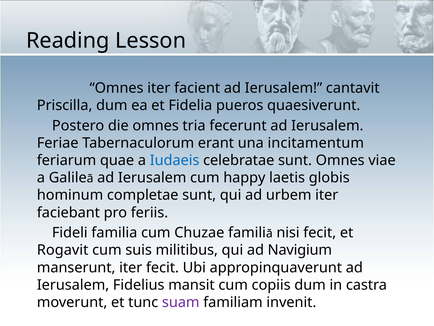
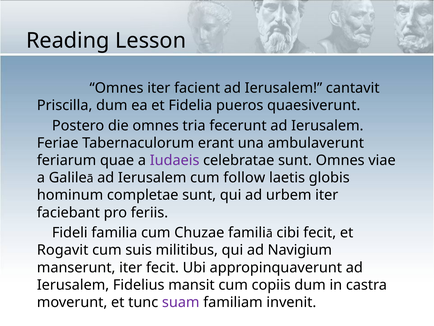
incitamentum: incitamentum -> ambulaverunt
Iudaeis colour: blue -> purple
happy: happy -> follow
nisi: nisi -> cibi
